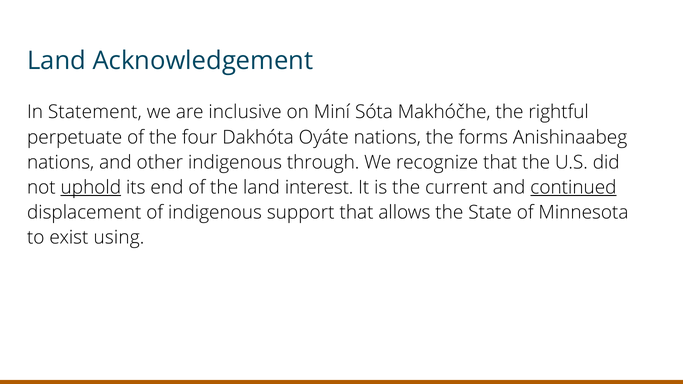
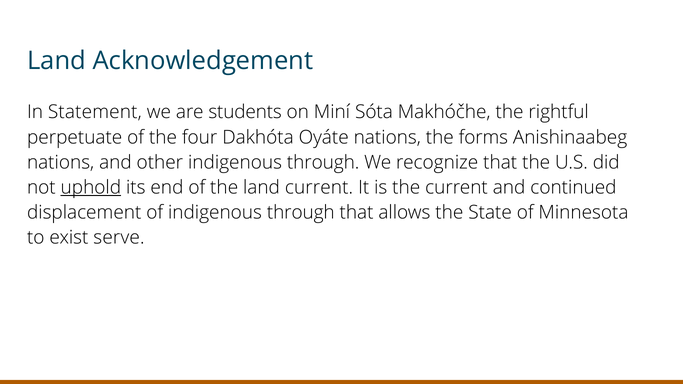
inclusive: inclusive -> students
land interest: interest -> current
continued underline: present -> none
of indigenous support: support -> through
using: using -> serve
